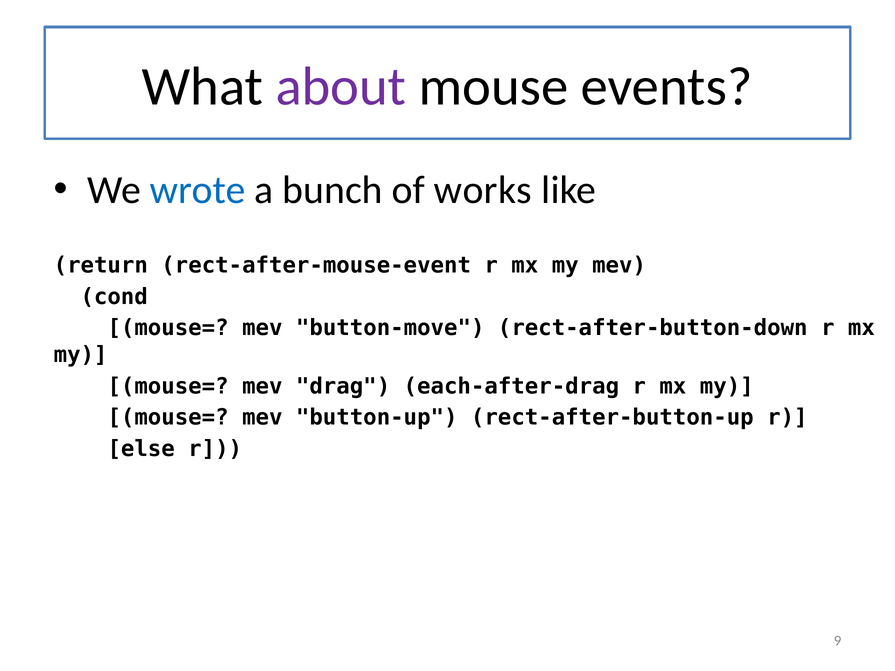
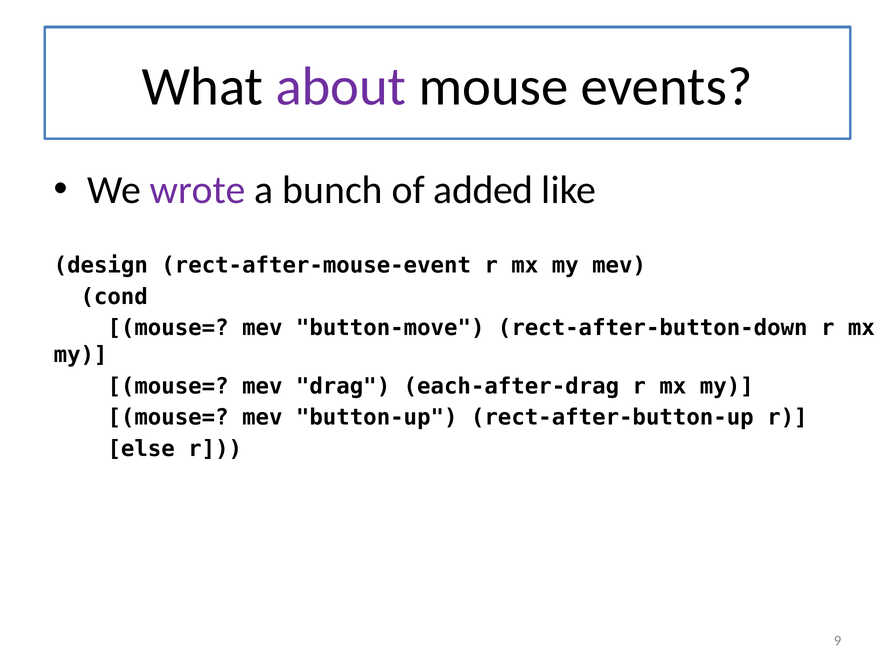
wrote colour: blue -> purple
works: works -> added
return: return -> design
